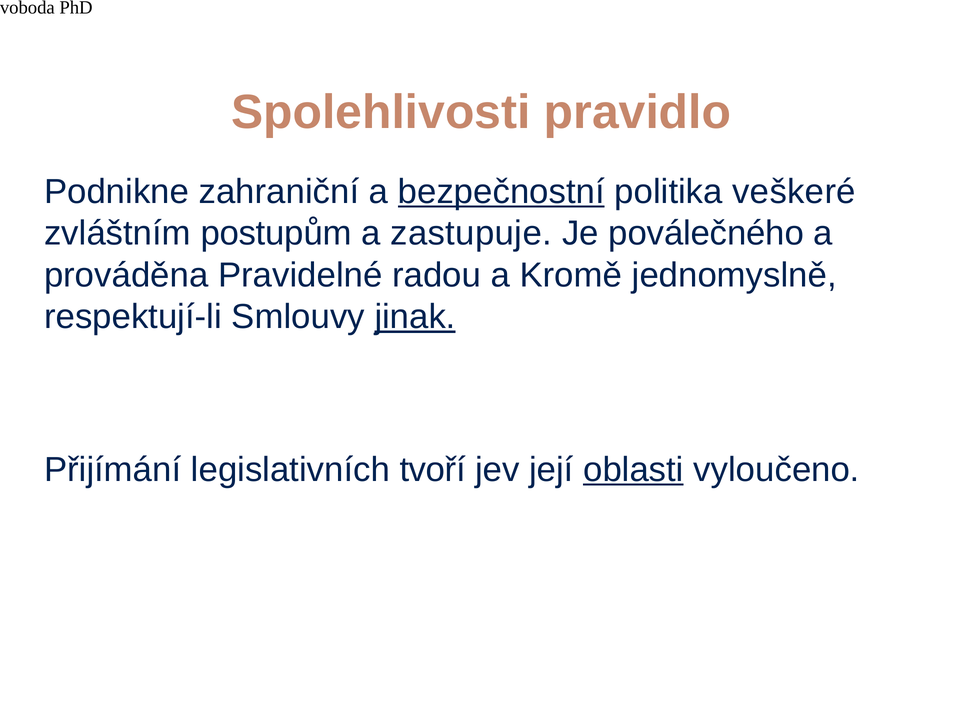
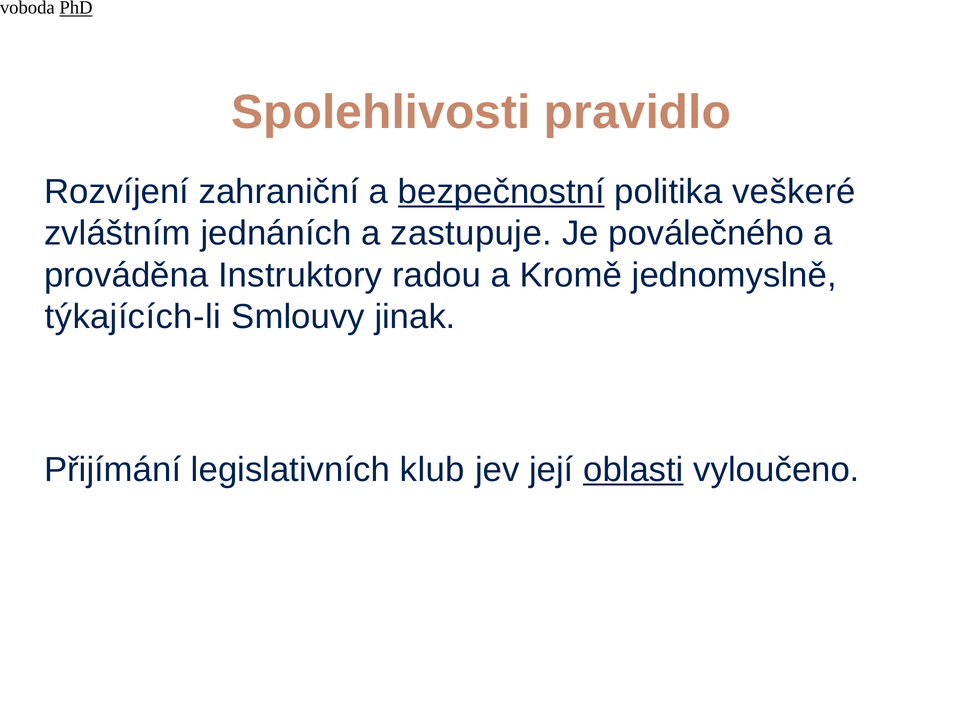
PhD underline: none -> present
Podnikne: Podnikne -> Rozvíjení
postupům: postupům -> jednáních
Pravidelné: Pravidelné -> Instruktory
respektují-li: respektují-li -> týkajících-li
jinak underline: present -> none
tvoří: tvoří -> klub
